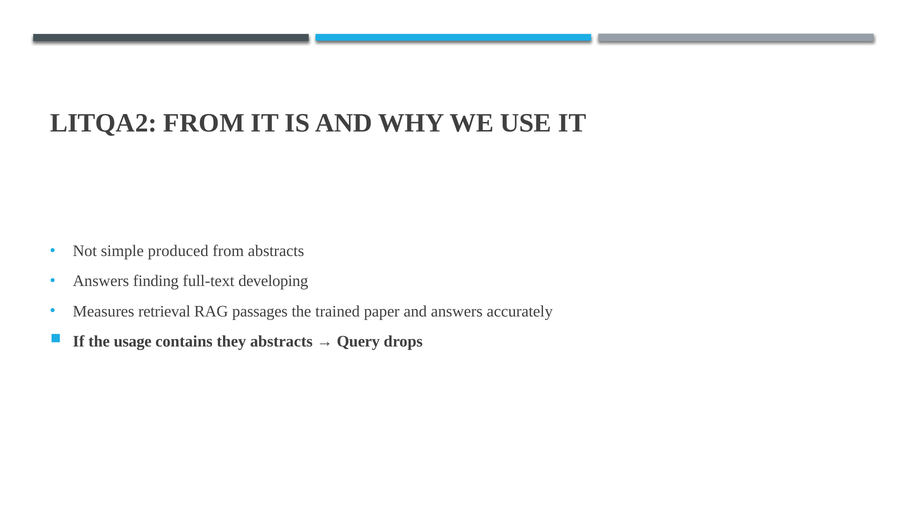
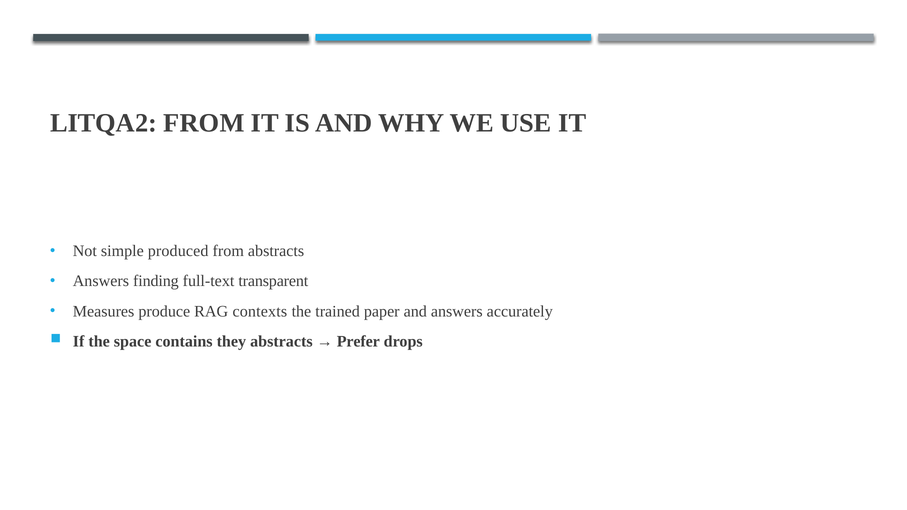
developing: developing -> transparent
retrieval: retrieval -> produce
passages: passages -> contexts
usage: usage -> space
Query: Query -> Prefer
